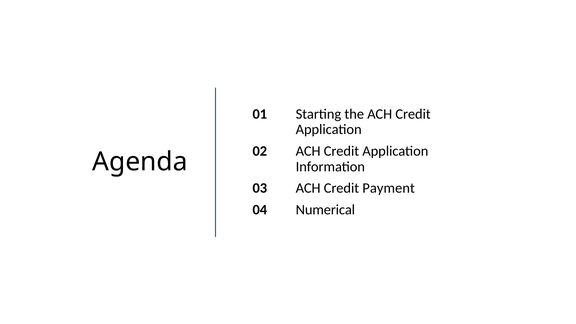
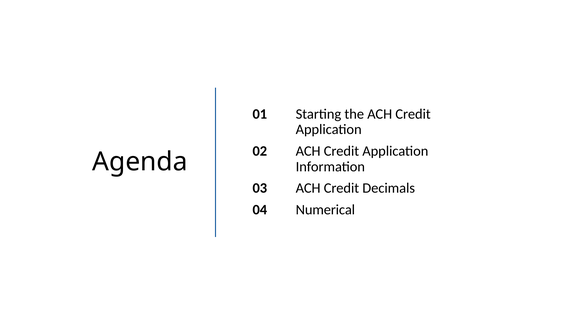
Payment: Payment -> Decimals
